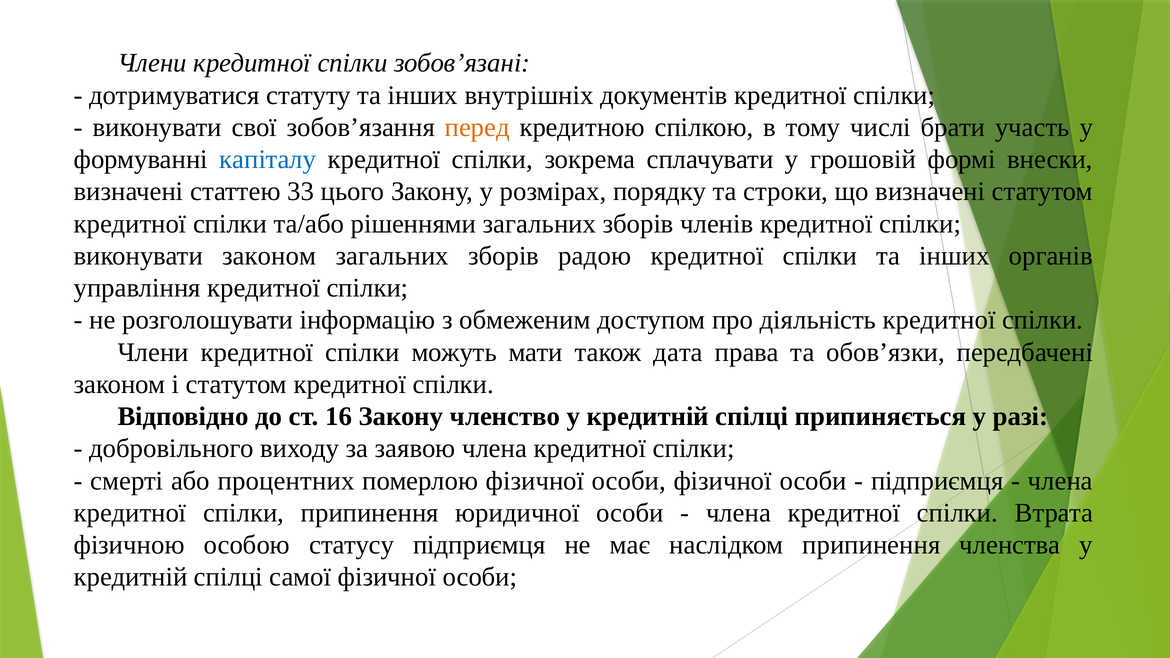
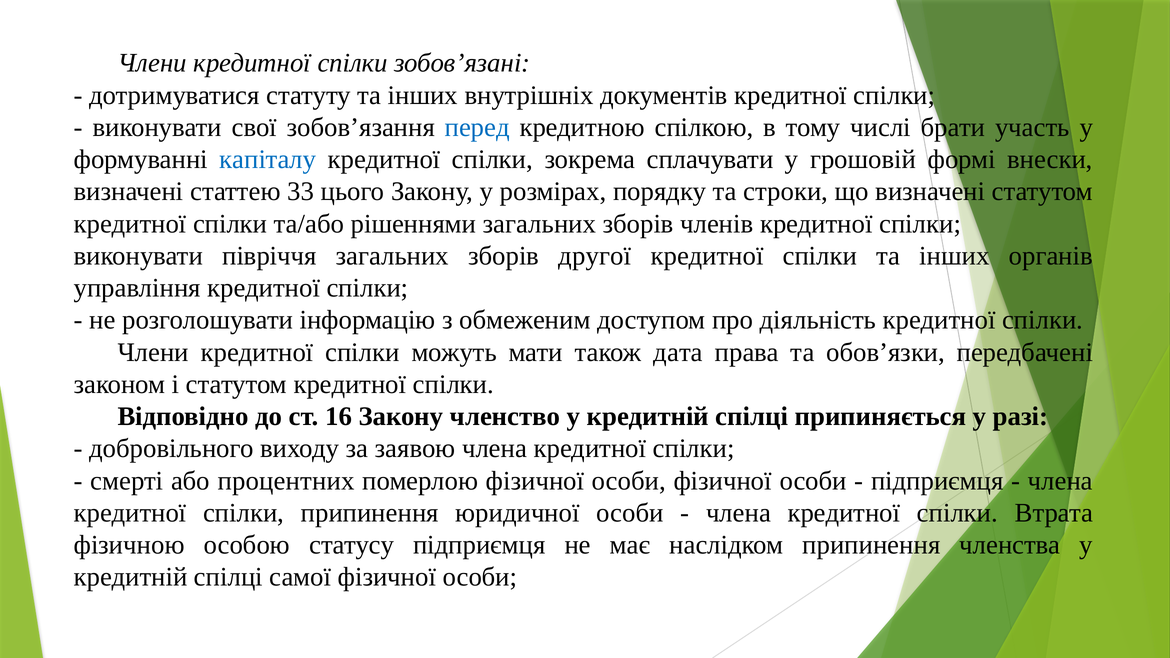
перед colour: orange -> blue
виконувати законом: законом -> півріччя
радою: радою -> другої
